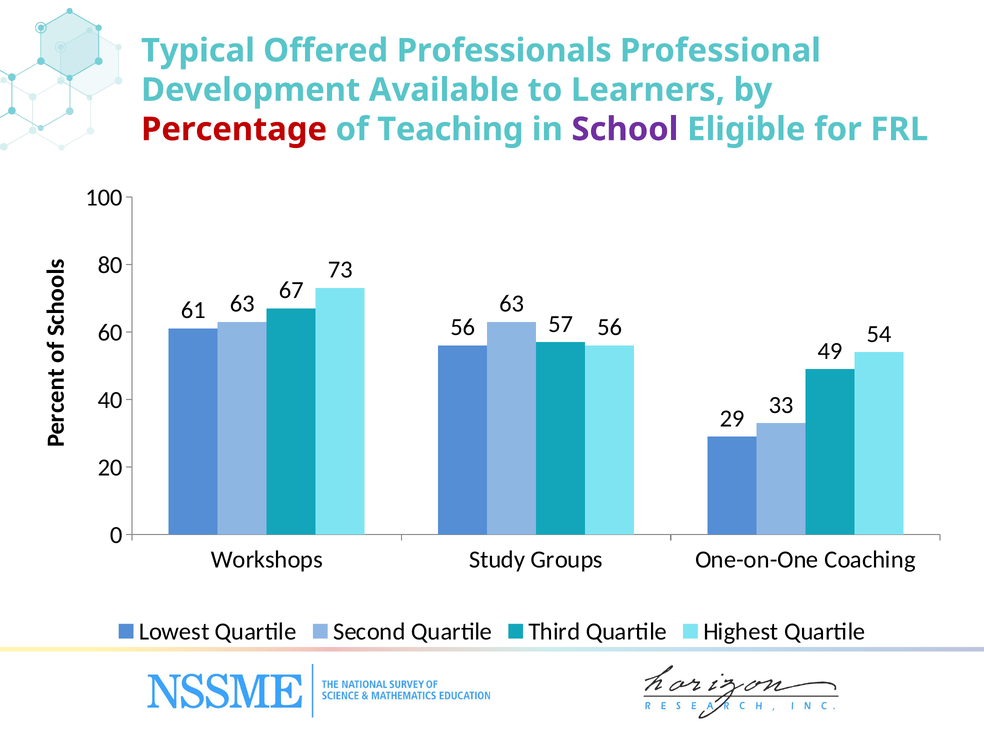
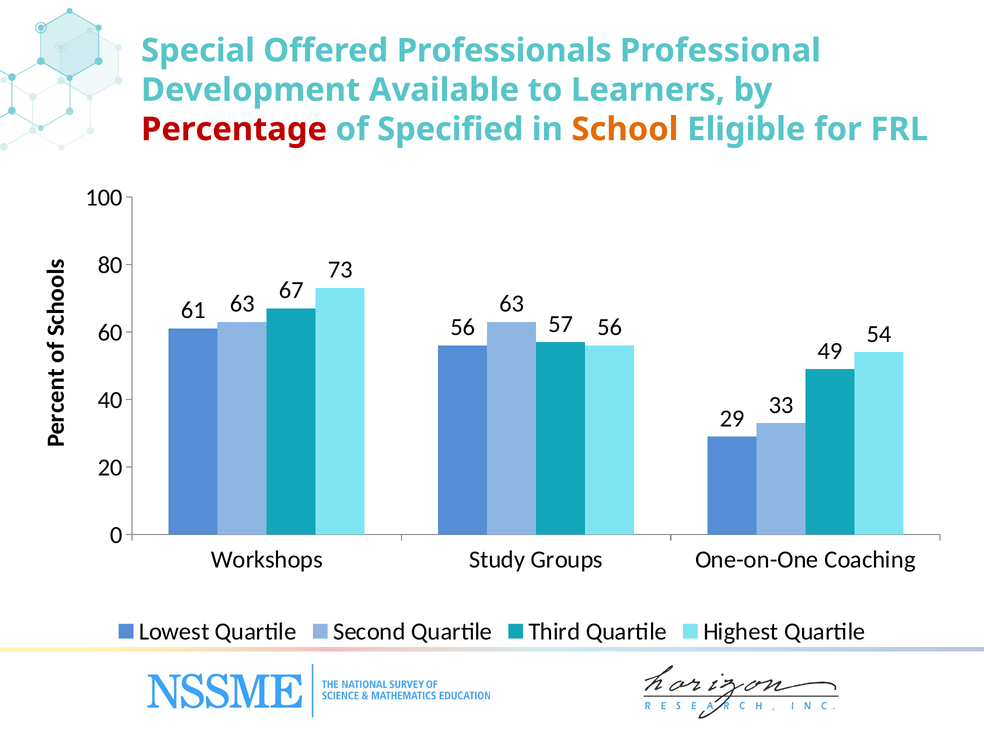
Typical: Typical -> Special
Teaching: Teaching -> Specified
School colour: purple -> orange
